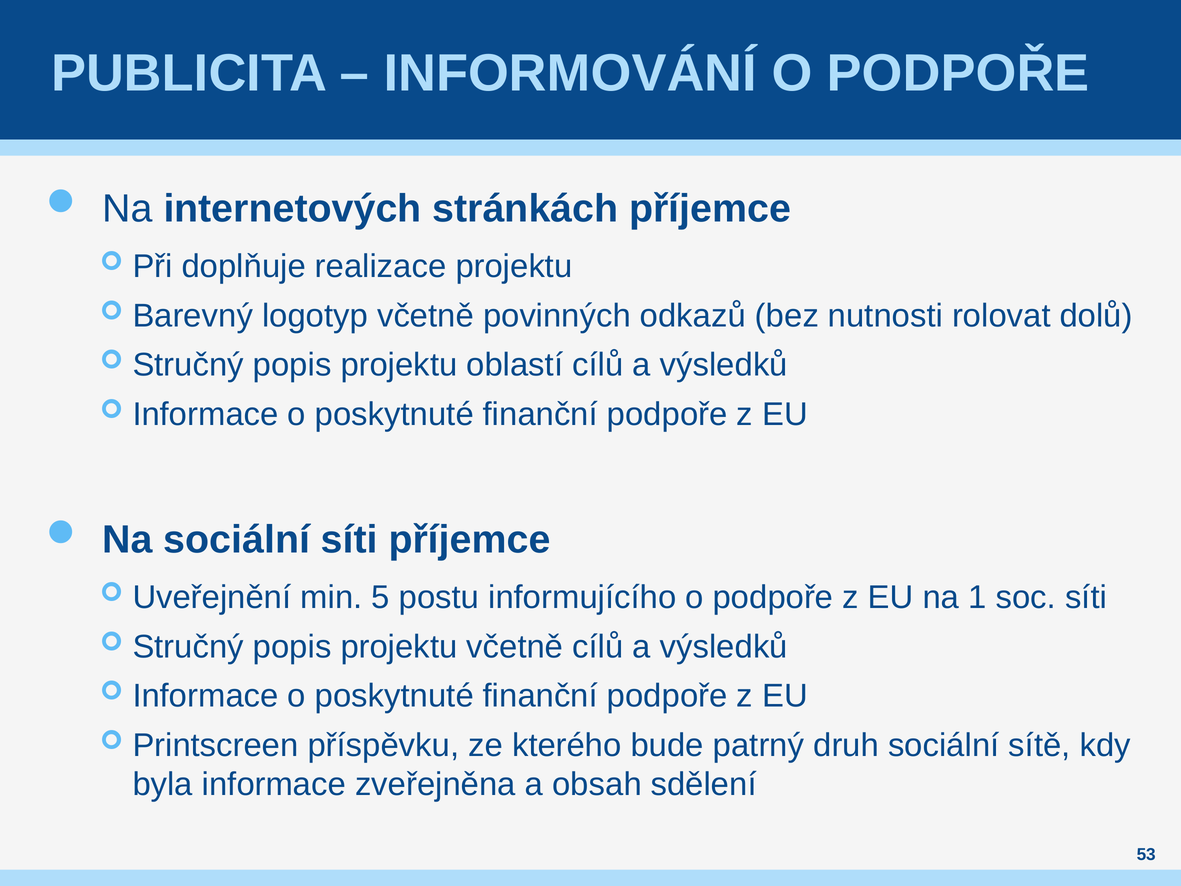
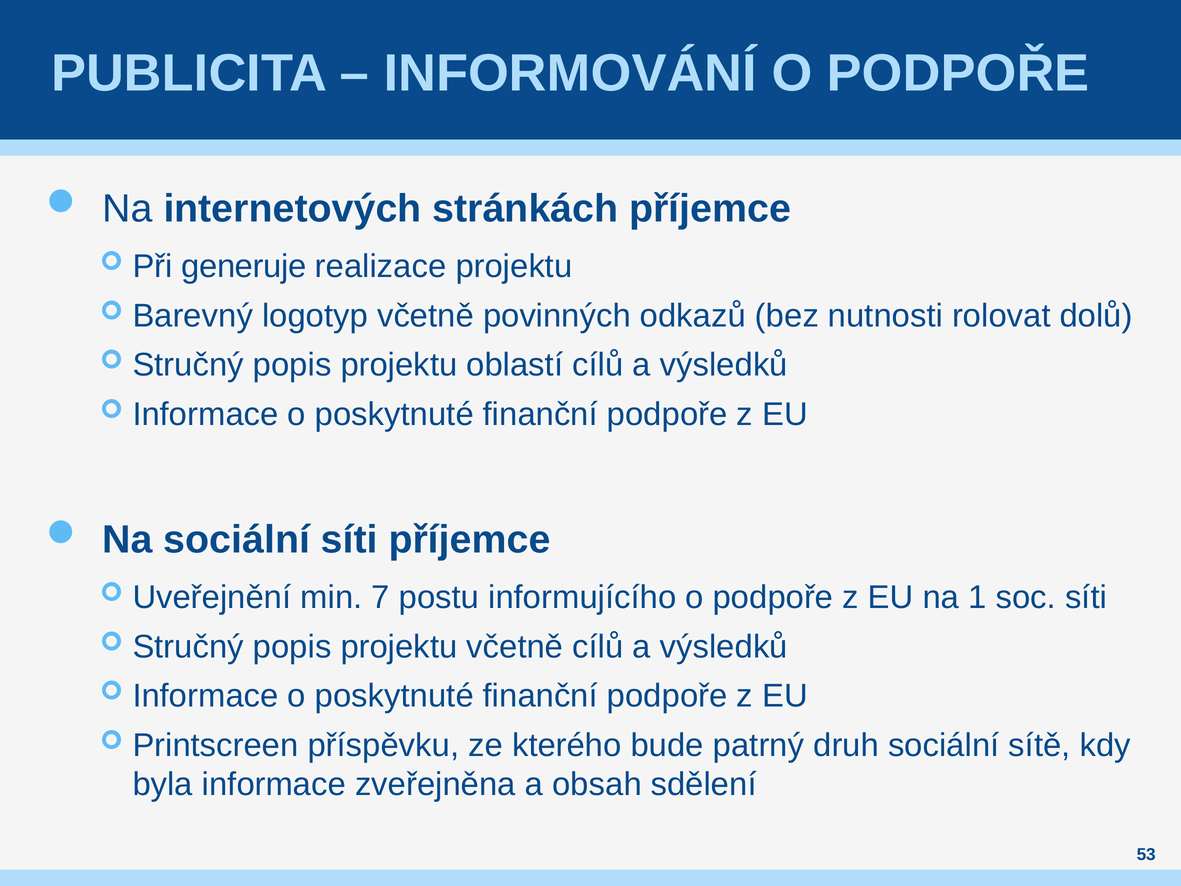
doplňuje: doplňuje -> generuje
5: 5 -> 7
